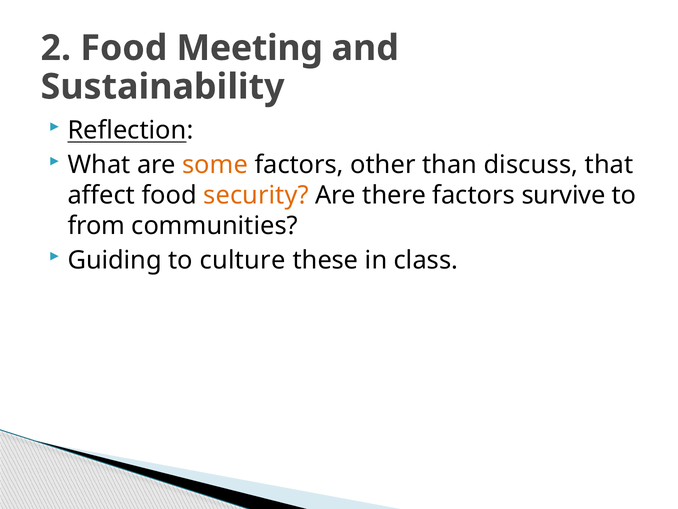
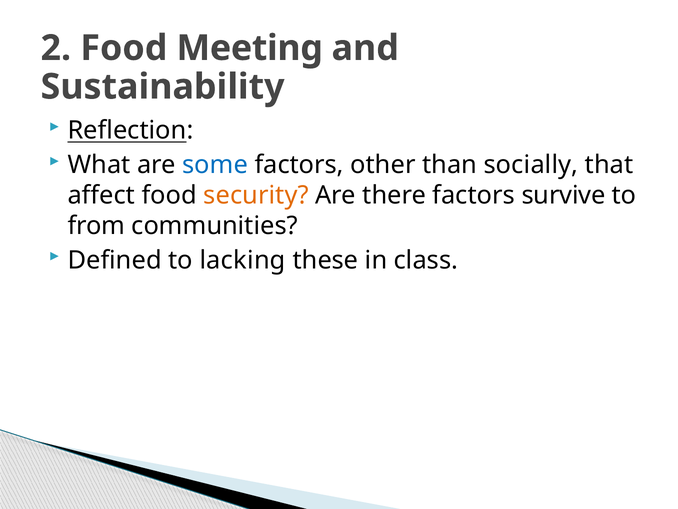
some colour: orange -> blue
discuss: discuss -> socially
Guiding: Guiding -> Defined
culture: culture -> lacking
